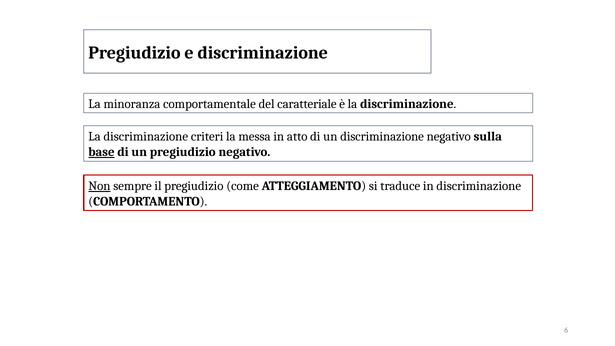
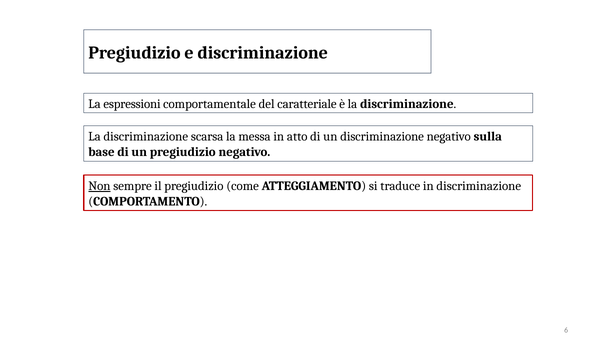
minoranza: minoranza -> espressioni
criteri: criteri -> scarsa
base underline: present -> none
